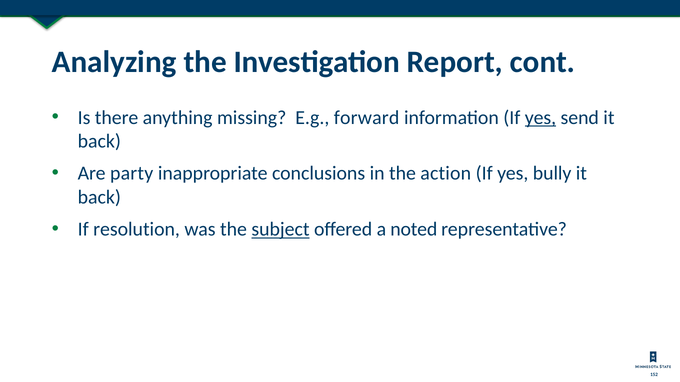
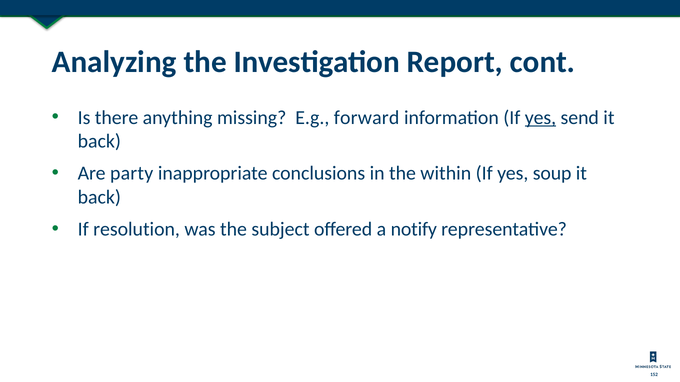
action: action -> within
bully: bully -> soup
subject underline: present -> none
noted: noted -> notify
